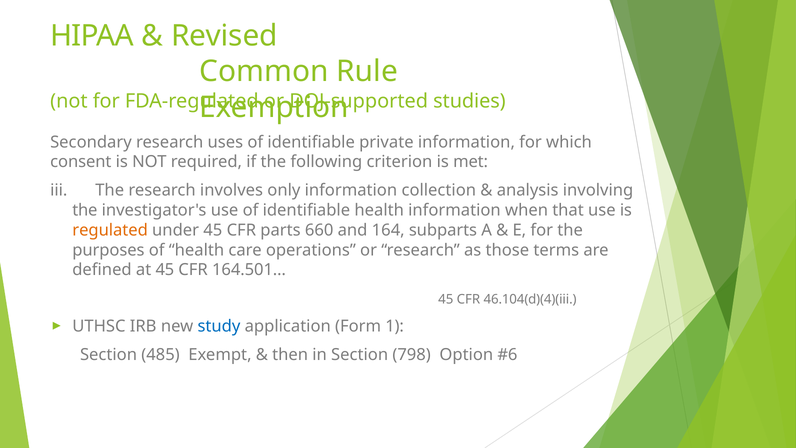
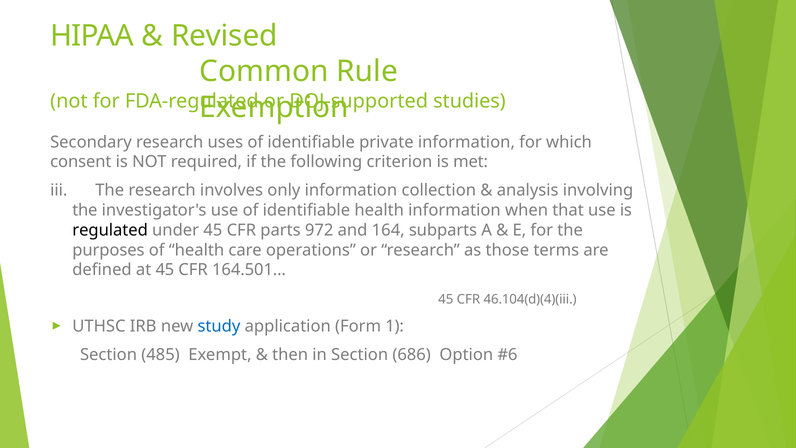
regulated colour: orange -> black
660: 660 -> 972
798: 798 -> 686
